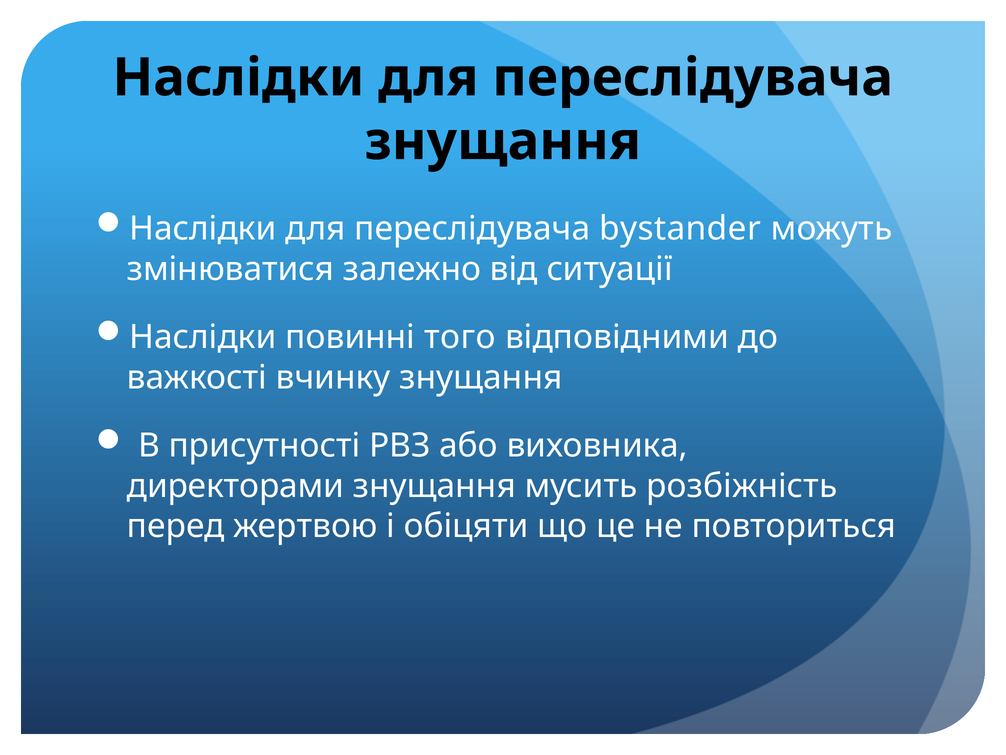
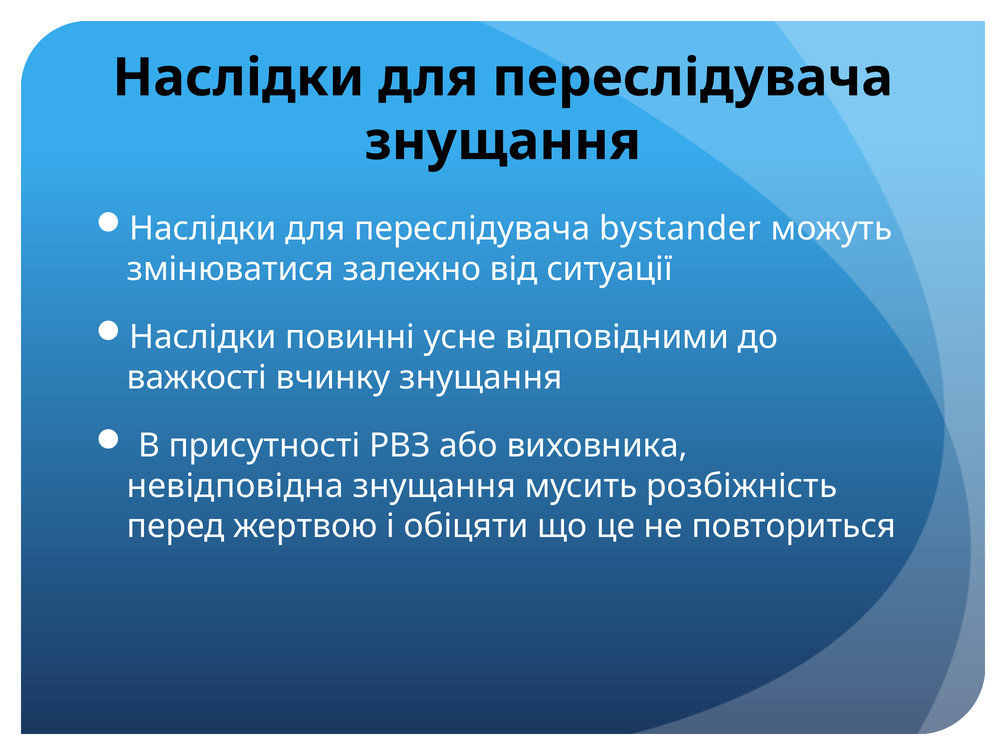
того: того -> усне
директорами: директорами -> невідповідна
